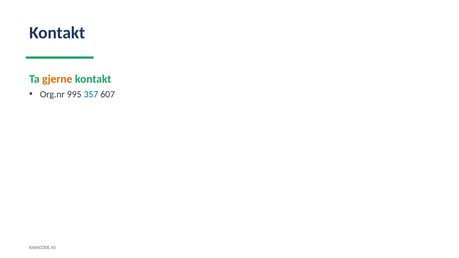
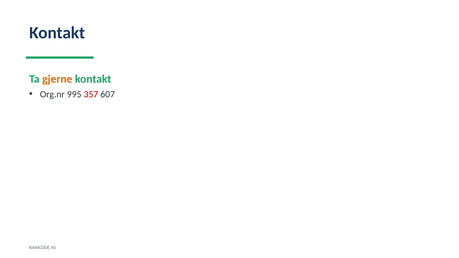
357 colour: blue -> red
